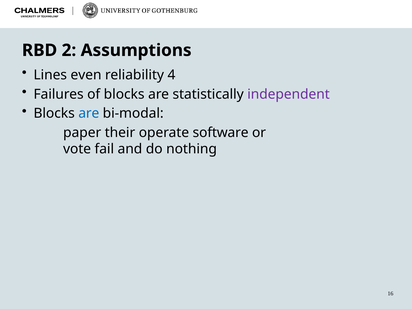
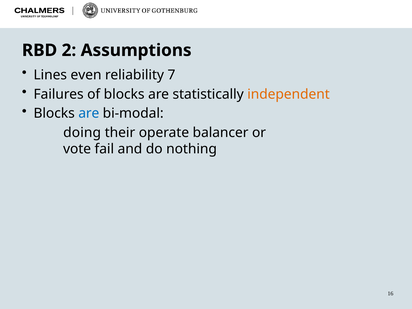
4: 4 -> 7
independent colour: purple -> orange
paper: paper -> doing
software: software -> balancer
